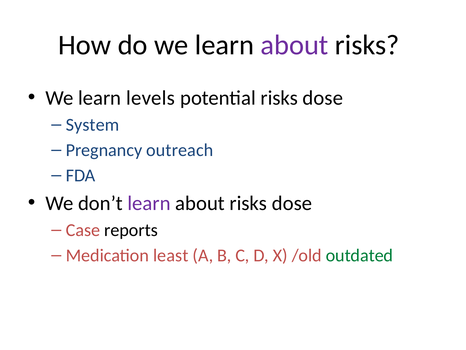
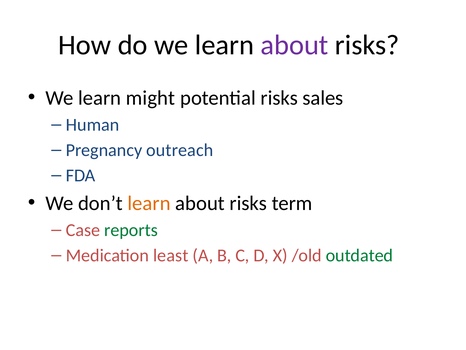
levels: levels -> might
potential risks dose: dose -> sales
System: System -> Human
learn at (149, 203) colour: purple -> orange
about risks dose: dose -> term
reports colour: black -> green
